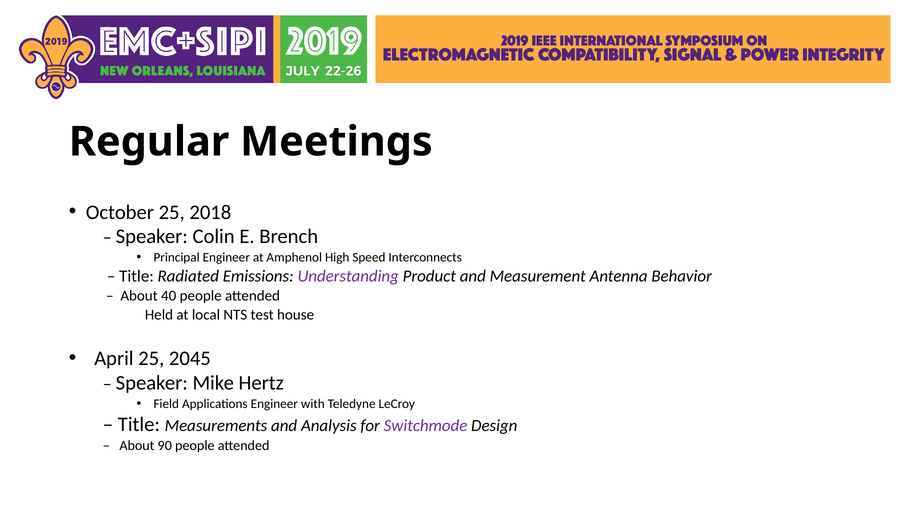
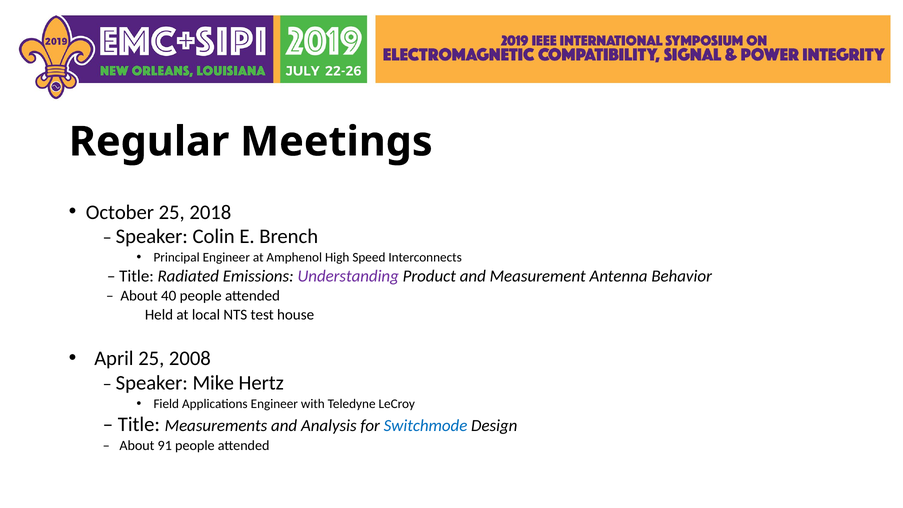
2045: 2045 -> 2008
Switchmode colour: purple -> blue
90: 90 -> 91
